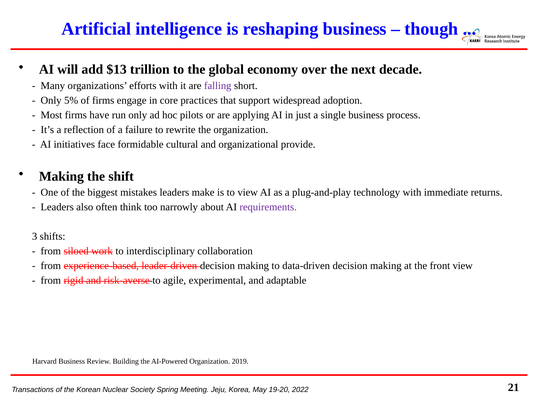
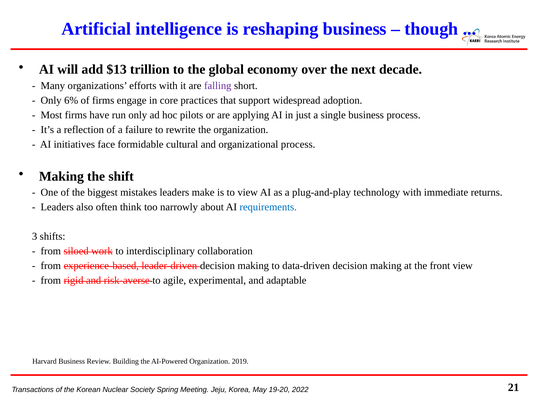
5%: 5% -> 6%
organizational provide: provide -> process
requirements colour: purple -> blue
